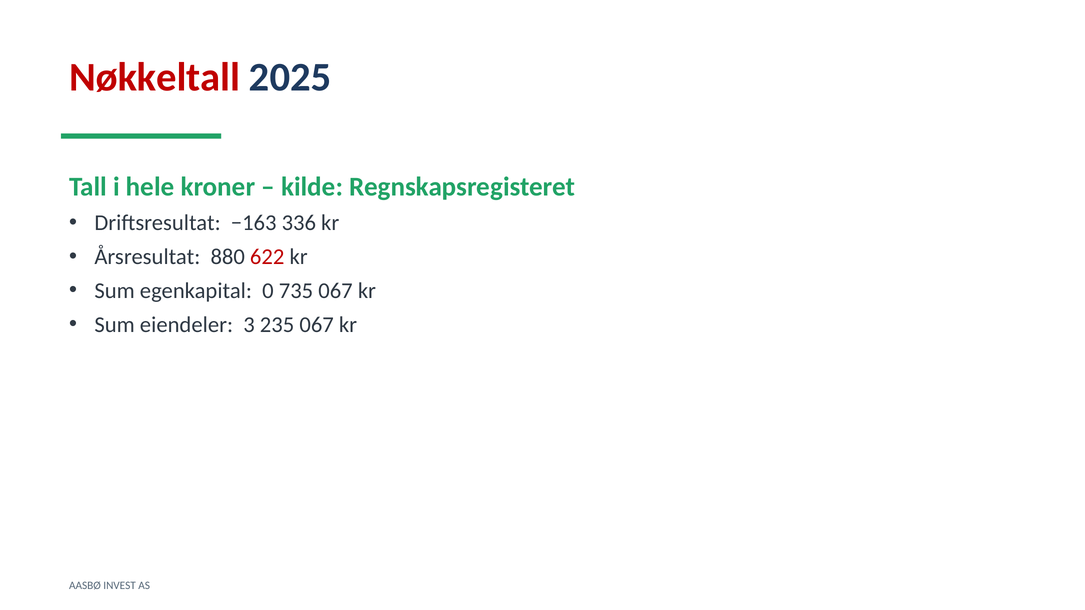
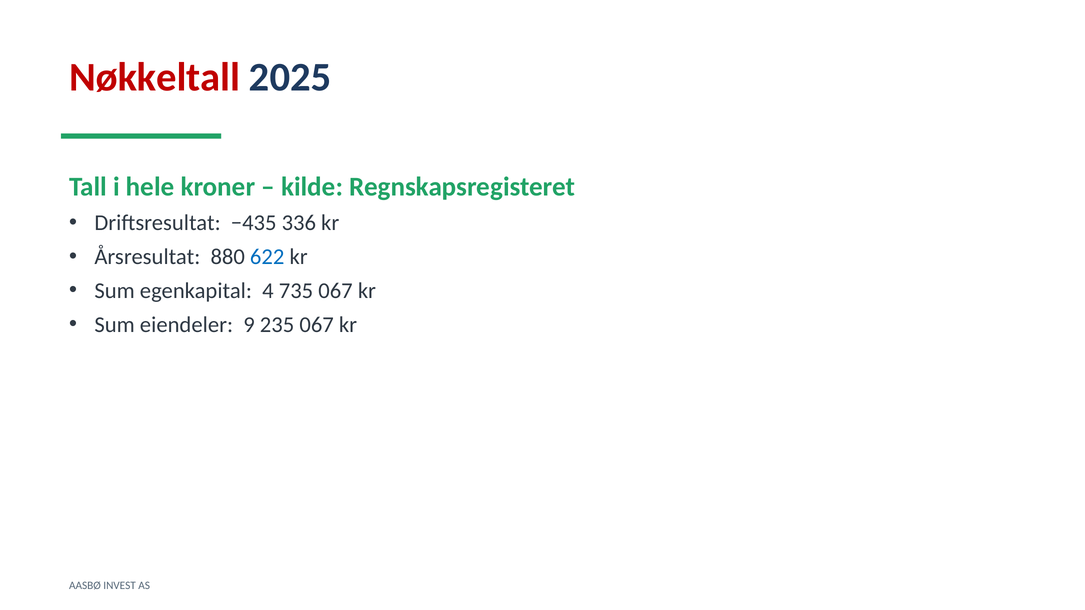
−163: −163 -> −435
622 colour: red -> blue
0: 0 -> 4
3: 3 -> 9
